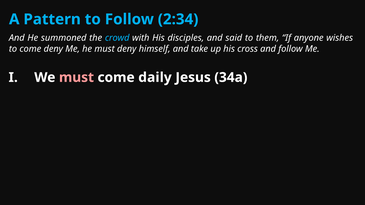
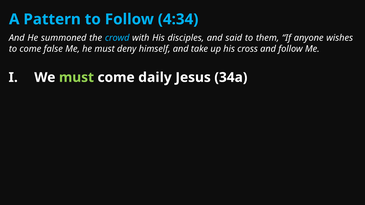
2:34: 2:34 -> 4:34
come deny: deny -> false
must at (76, 78) colour: pink -> light green
